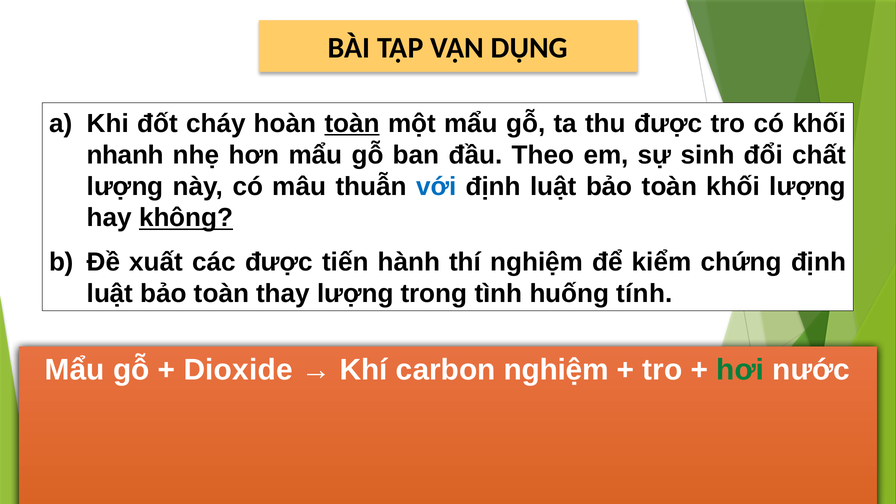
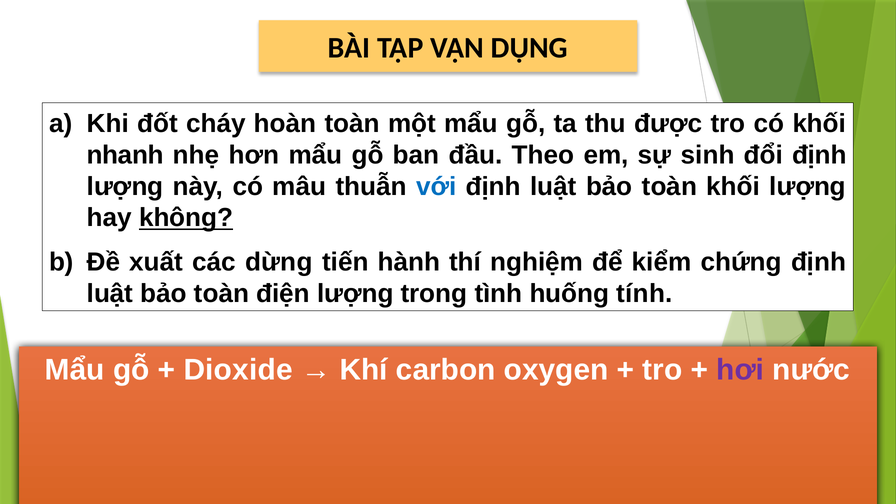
toàn at (352, 124) underline: present -> none
đổi chất: chất -> định
các được: được -> dừng
thay: thay -> điện
carbon nghiệm: nghiệm -> oxygen
hơi colour: green -> purple
